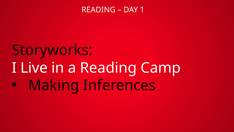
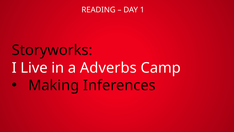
a Reading: Reading -> Adverbs
